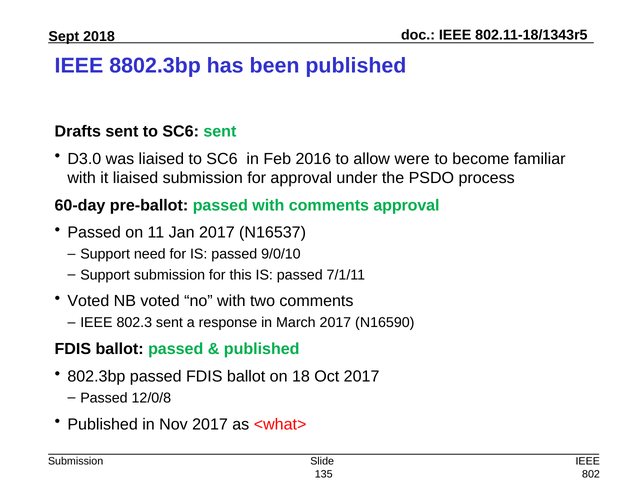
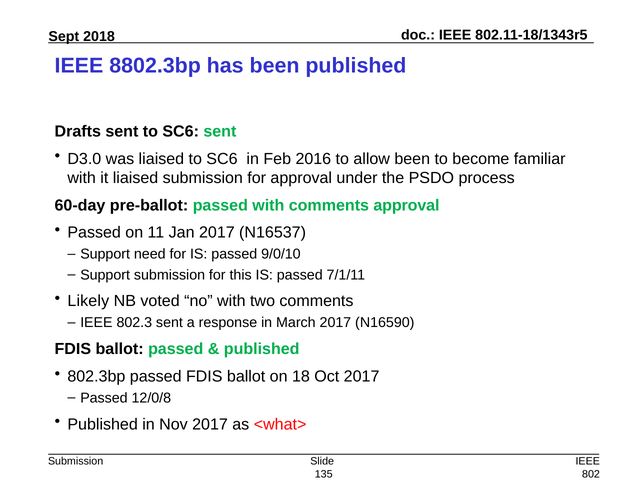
allow were: were -> been
Voted at (88, 301): Voted -> Likely
